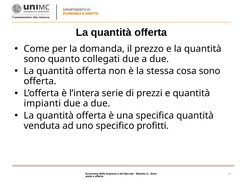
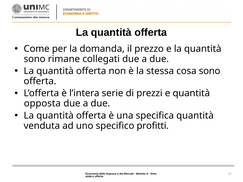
quanto: quanto -> rimane
impianti: impianti -> opposta
